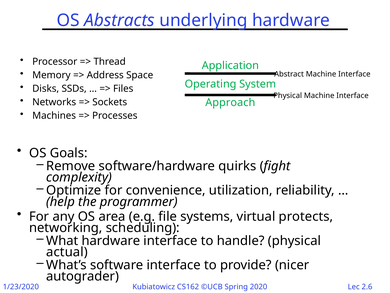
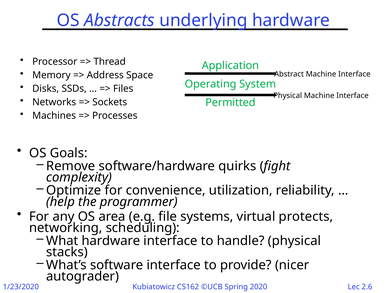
Approach: Approach -> Permitted
actual: actual -> stacks
